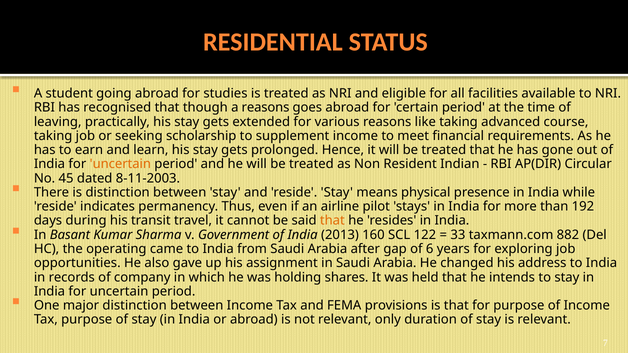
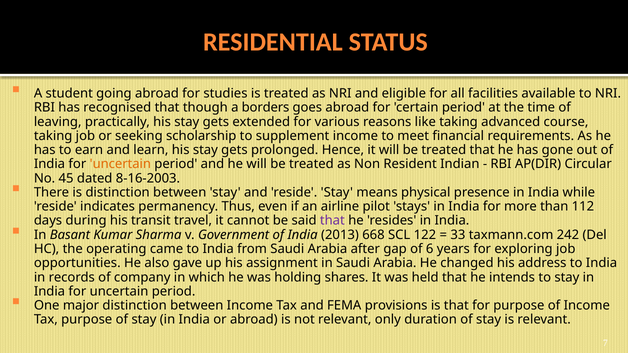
a reasons: reasons -> borders
8-11-2003: 8-11-2003 -> 8-16-2003
192: 192 -> 112
that at (332, 221) colour: orange -> purple
160: 160 -> 668
882: 882 -> 242
